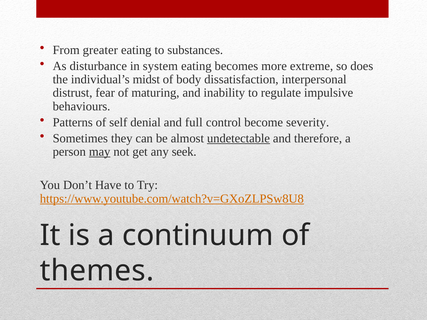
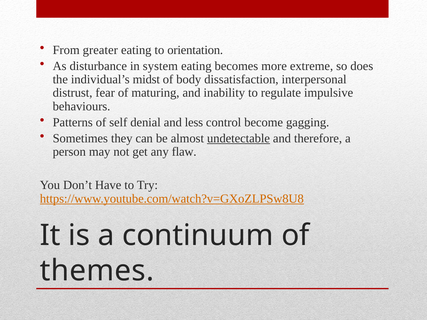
substances: substances -> orientation
full: full -> less
severity: severity -> gagging
may underline: present -> none
seek: seek -> flaw
